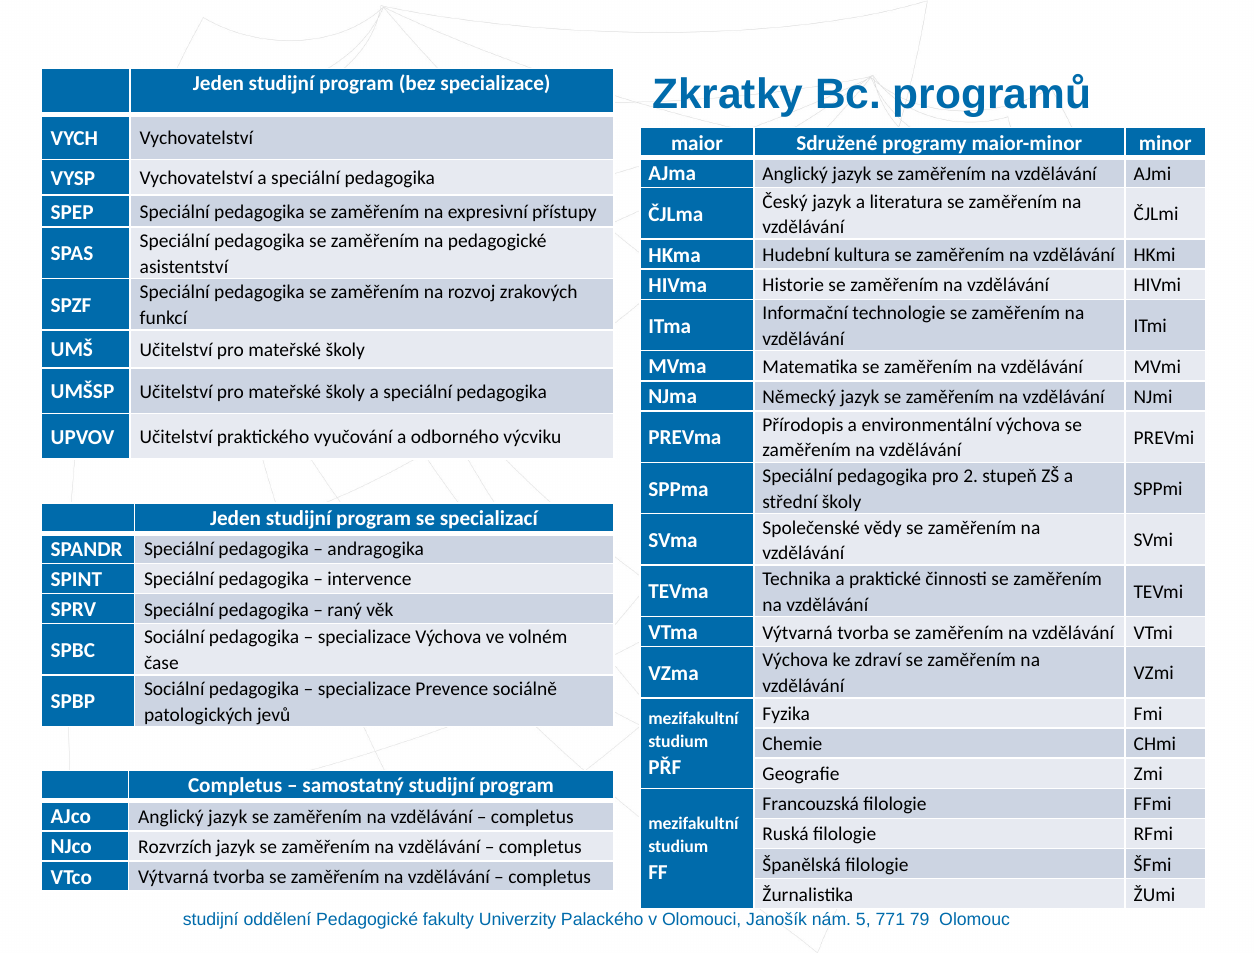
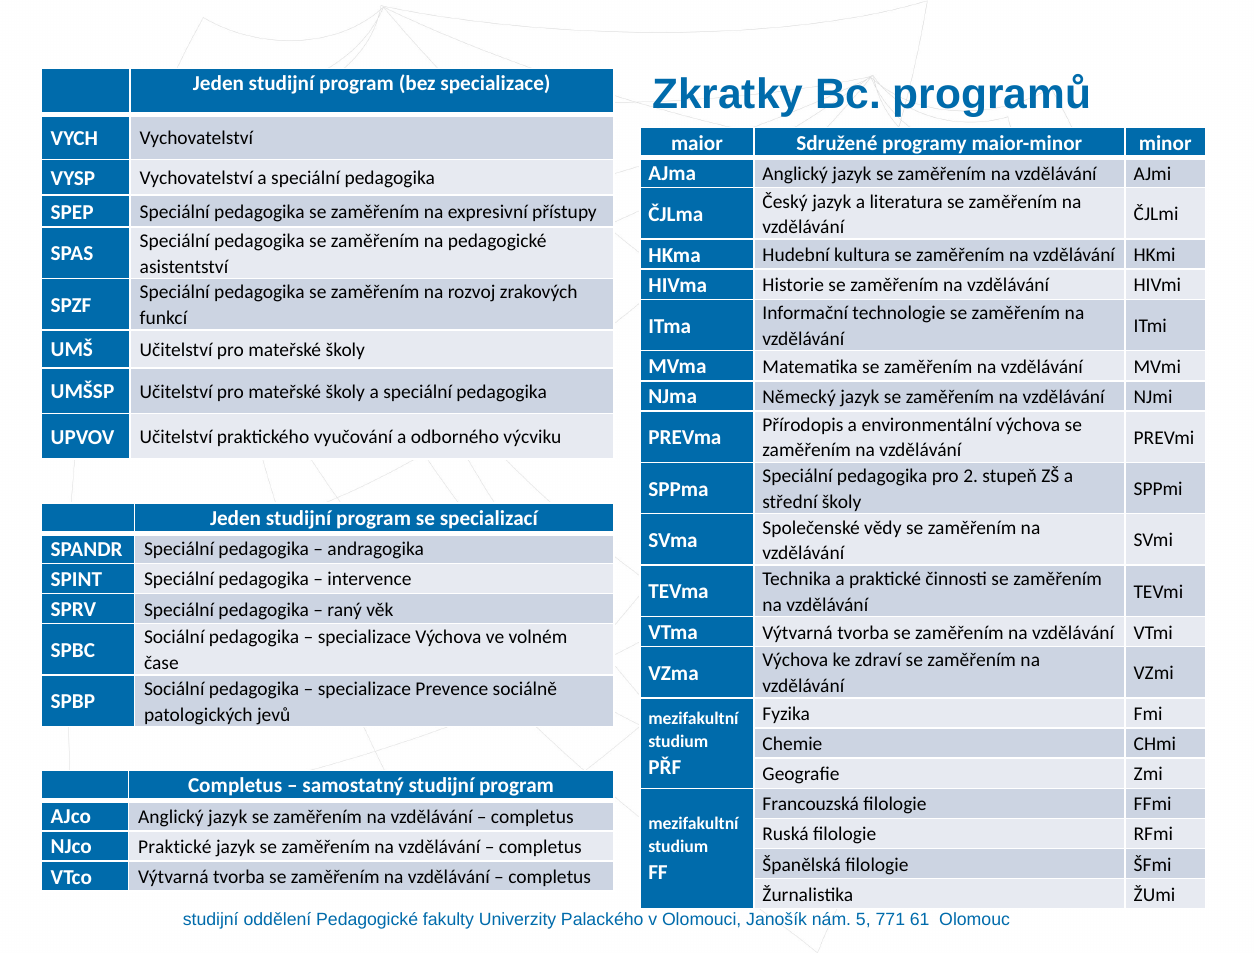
NJco Rozvrzích: Rozvrzích -> Praktické
79: 79 -> 61
